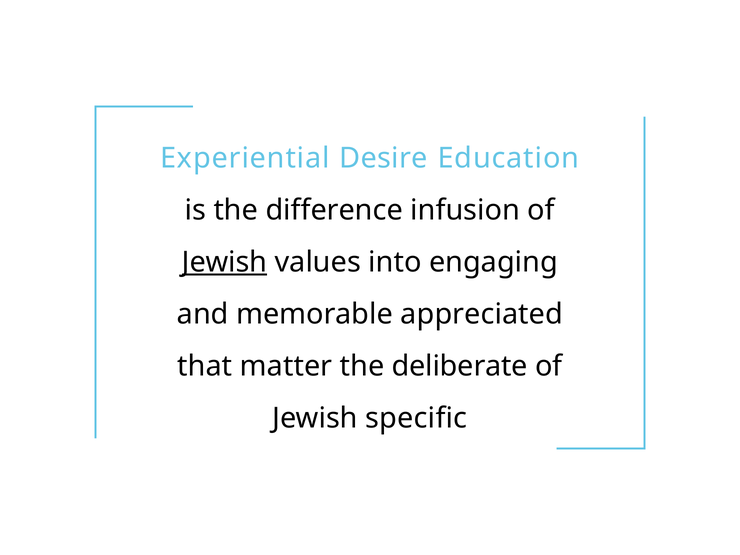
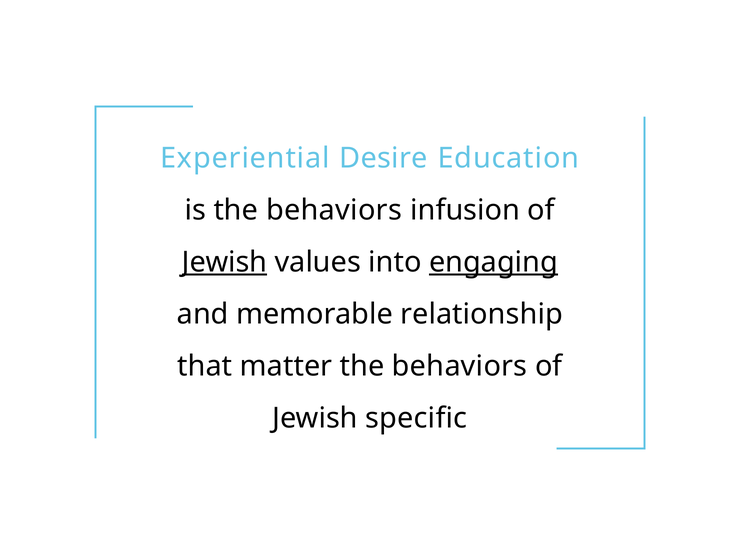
is the difference: difference -> behaviors
engaging underline: none -> present
appreciated: appreciated -> relationship
deliberate at (460, 366): deliberate -> behaviors
